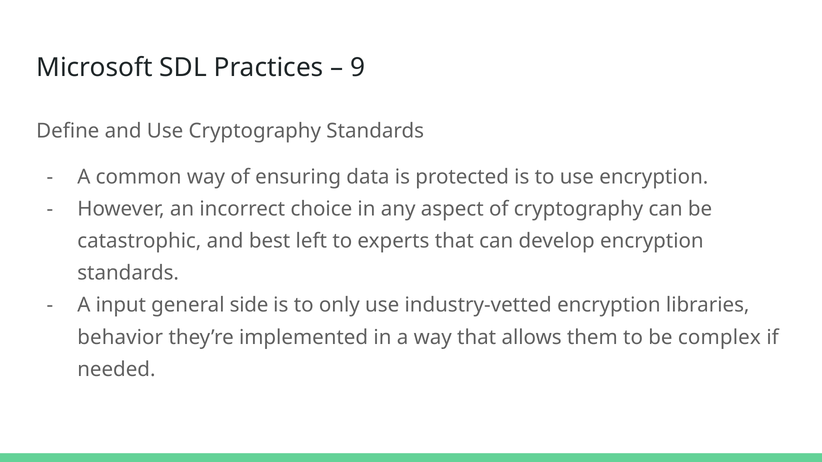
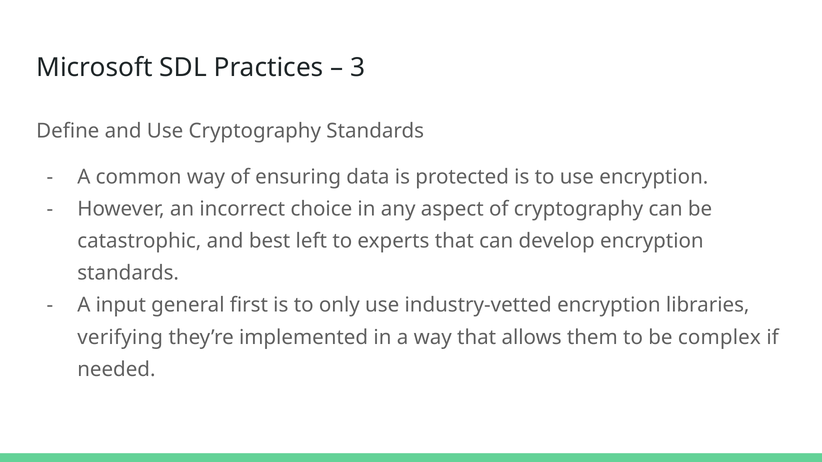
9: 9 -> 3
side: side -> first
behavior: behavior -> verifying
